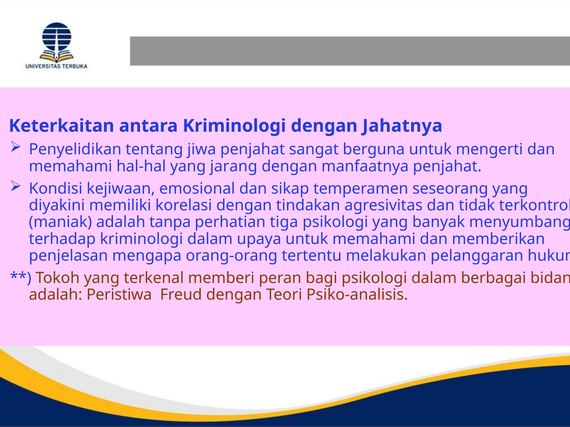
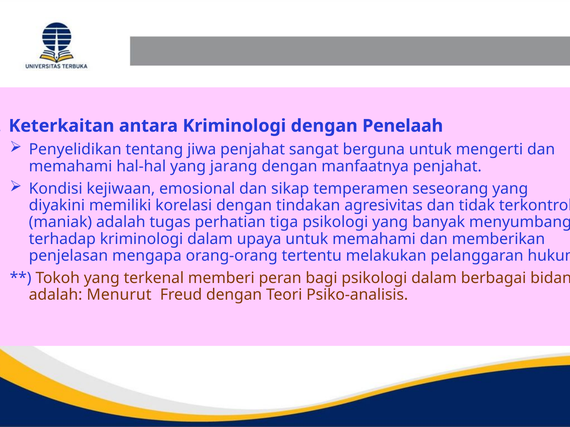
Jahatnya: Jahatnya -> Penelaah
tanpa: tanpa -> tugas
Peristiwa: Peristiwa -> Menurut
